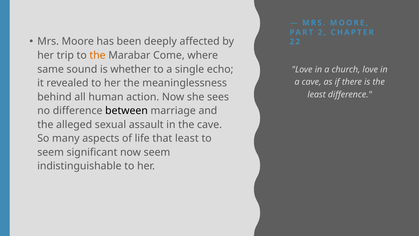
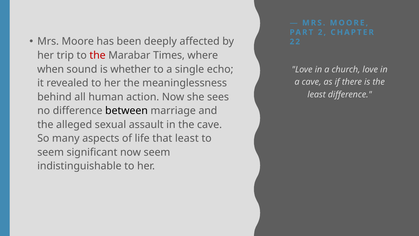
the at (98, 55) colour: orange -> red
Come: Come -> Times
same: same -> when
